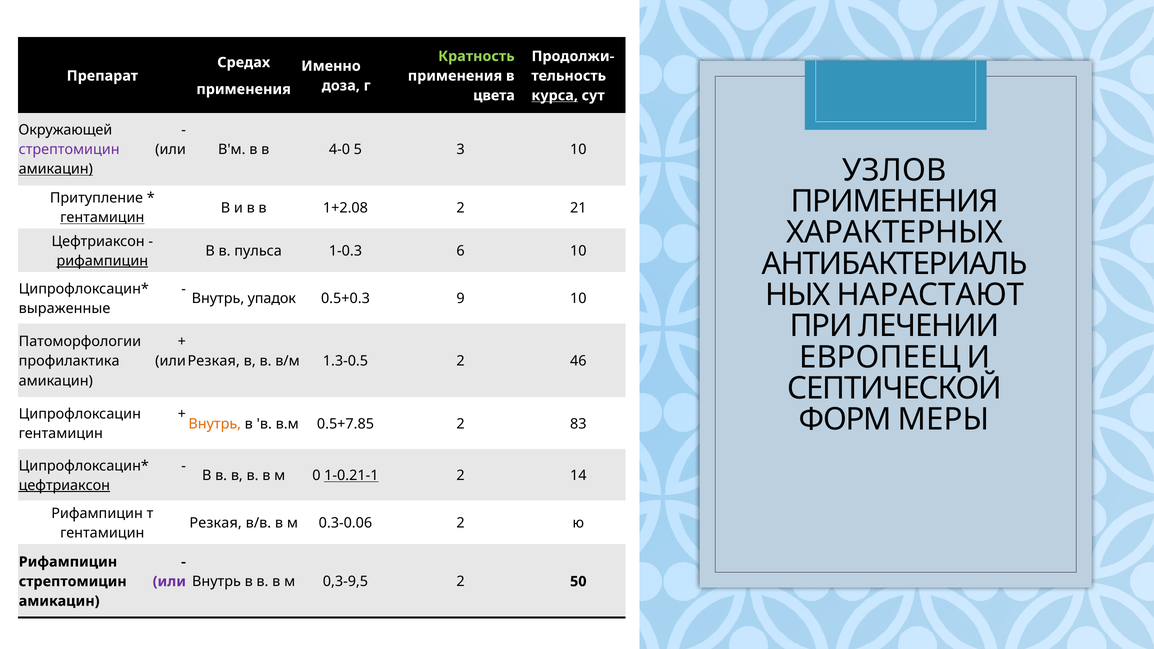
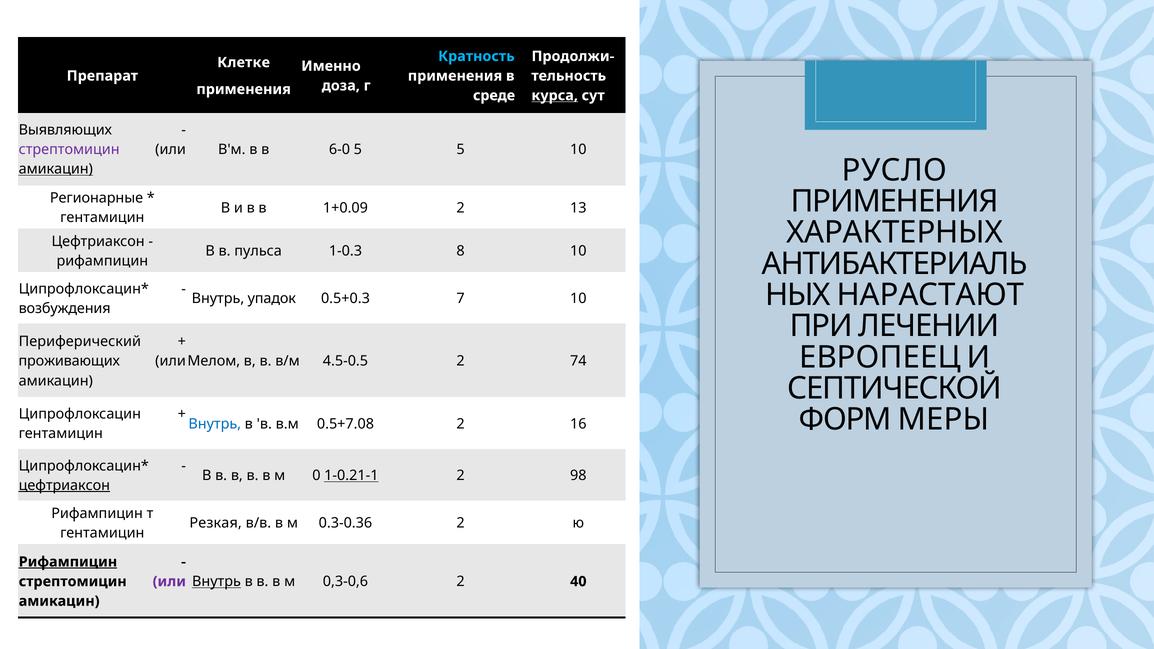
Кратность colour: light green -> light blue
Средах: Средах -> Клетке
цвета: цвета -> среде
Окружающей: Окружающей -> Выявляющих
4-0: 4-0 -> 6-0
5 3: 3 -> 5
УЗЛОВ: УЗЛОВ -> РУСЛО
Притупление: Притупление -> Регионарные
1+2.08: 1+2.08 -> 1+0.09
21: 21 -> 13
гентамицин at (102, 218) underline: present -> none
6: 6 -> 8
рифампицин at (102, 261) underline: present -> none
9: 9 -> 7
выраженные: выраженные -> возбуждения
Патоморфологии: Патоморфологии -> Периферический
профилактика: профилактика -> проживающих
Резкая at (214, 361): Резкая -> Мелом
1.3-0.5: 1.3-0.5 -> 4.5-0.5
46: 46 -> 74
Внутрь at (215, 424) colour: orange -> blue
0.5+7.85: 0.5+7.85 -> 0.5+7.08
83: 83 -> 16
14: 14 -> 98
0.3-0.06: 0.3-0.06 -> 0.3-0.36
Рифампицин at (68, 562) underline: none -> present
Внутрь at (216, 582) underline: none -> present
0,3-9,5: 0,3-9,5 -> 0,3-0,6
50: 50 -> 40
